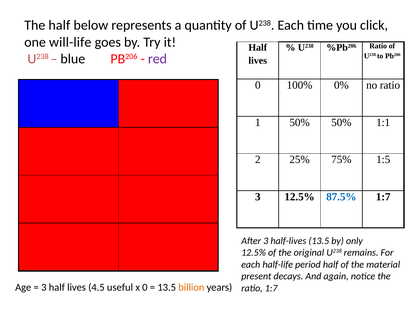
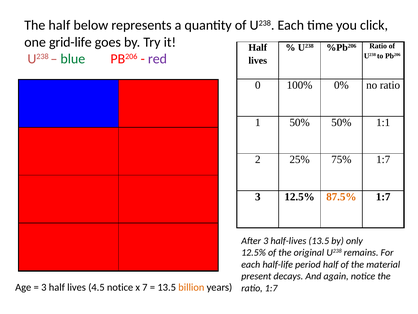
will-life: will-life -> grid-life
blue colour: black -> green
75% 1:5: 1:5 -> 1:7
87.5% colour: blue -> orange
4.5 useful: useful -> notice
x 0: 0 -> 7
